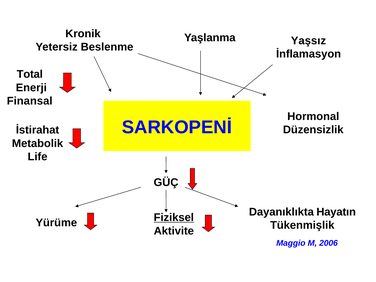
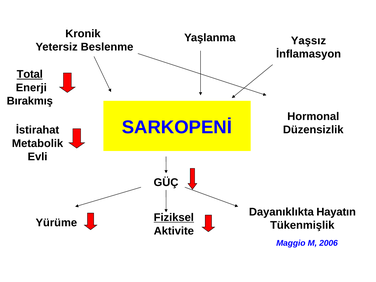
Total underline: none -> present
Finansal: Finansal -> Bırakmış
Life: Life -> Evli
